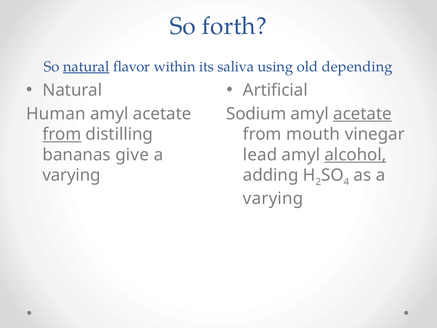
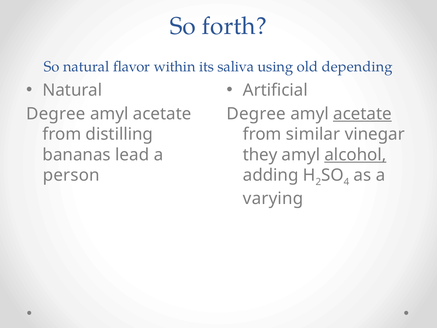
natural at (86, 67) underline: present -> none
Human at (56, 114): Human -> Degree
Sodium at (256, 114): Sodium -> Degree
from at (62, 134) underline: present -> none
mouth: mouth -> similar
give: give -> lead
lead: lead -> they
varying at (71, 175): varying -> person
